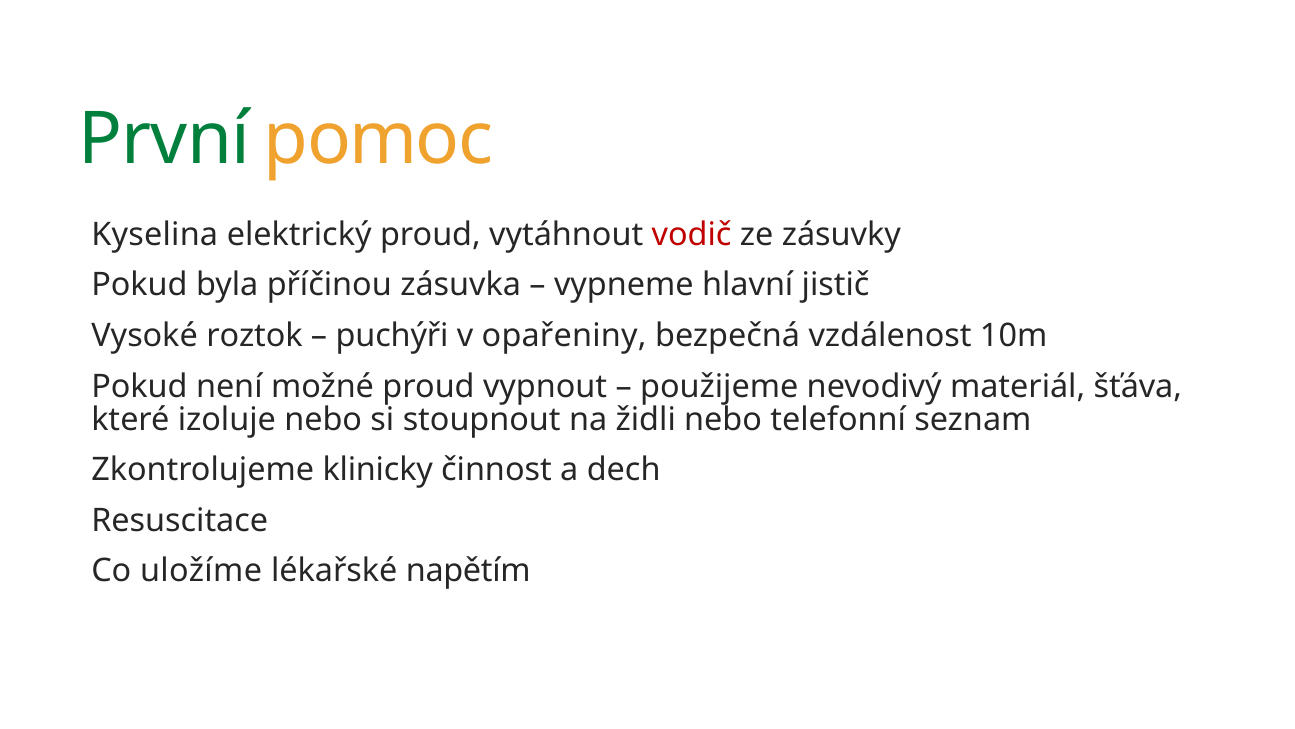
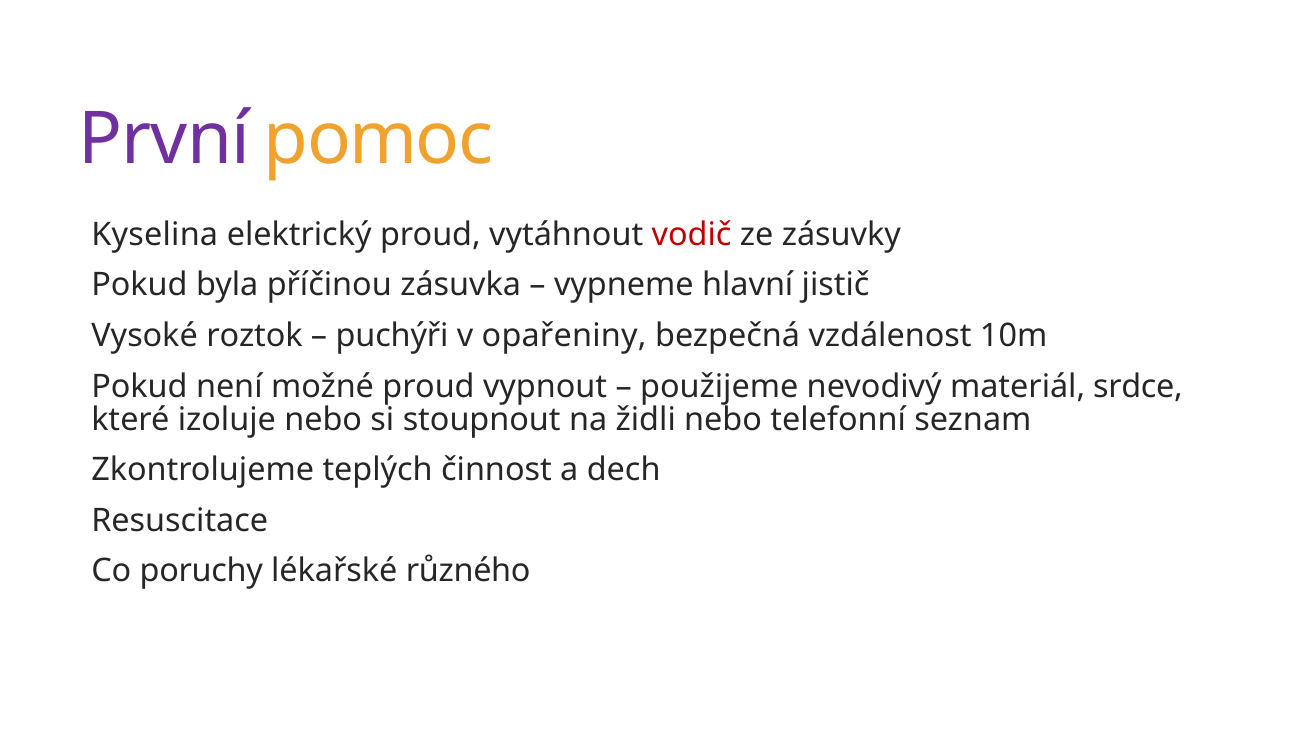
První colour: green -> purple
šťáva: šťáva -> srdce
klinicky: klinicky -> teplých
uložíme: uložíme -> poruchy
napětím: napětím -> různého
